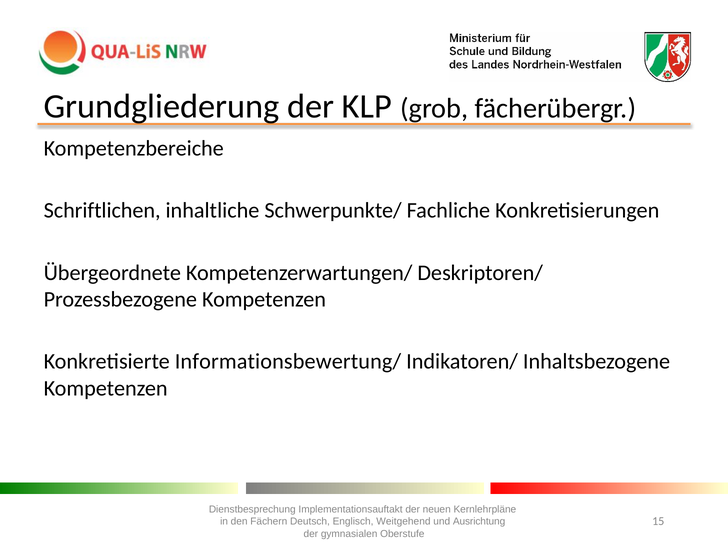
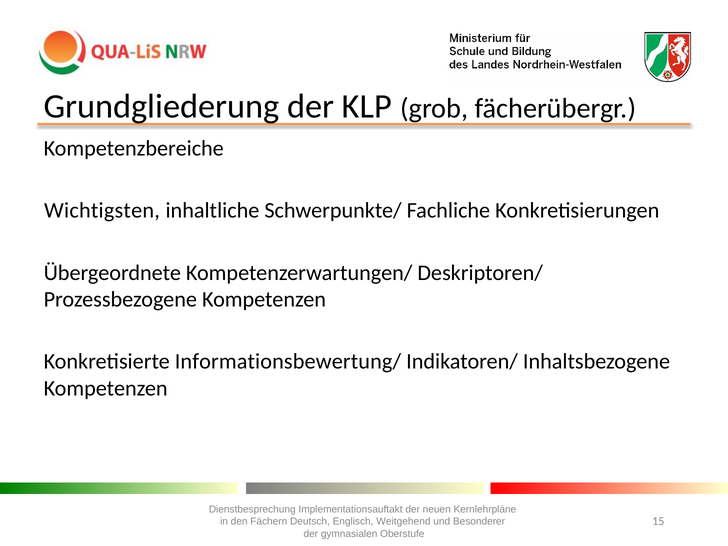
Schriftlichen: Schriftlichen -> Wichtigsten
Ausrichtung: Ausrichtung -> Besonderer
